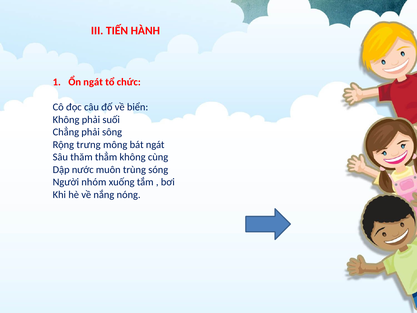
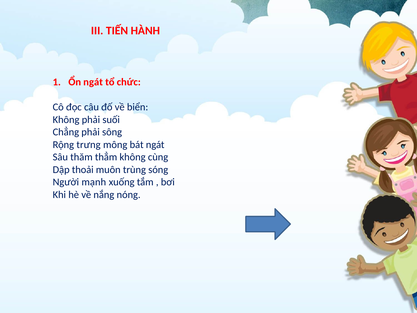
nước: nước -> thoải
nhóm: nhóm -> mạnh
